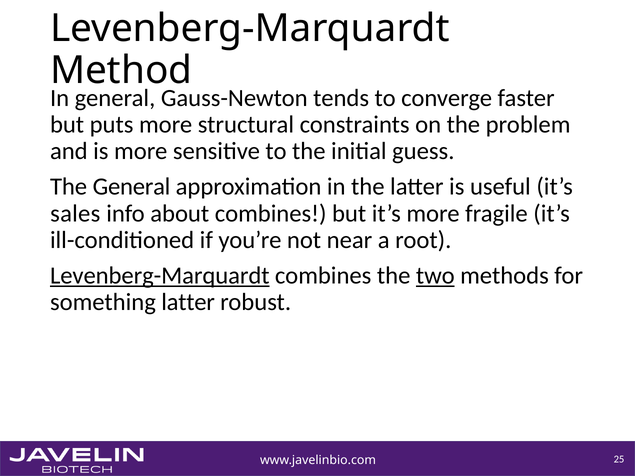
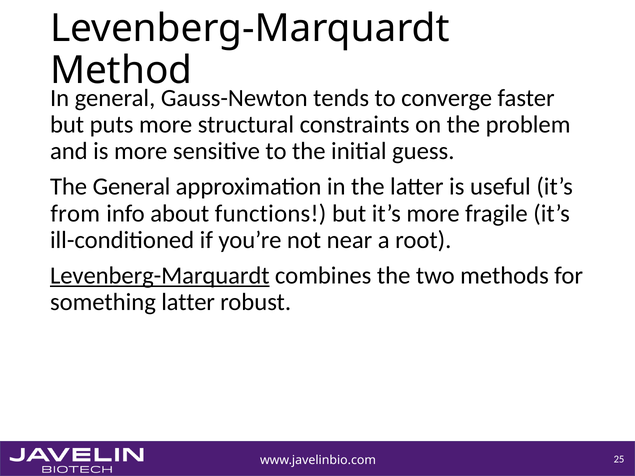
sales: sales -> from
about combines: combines -> functions
two underline: present -> none
